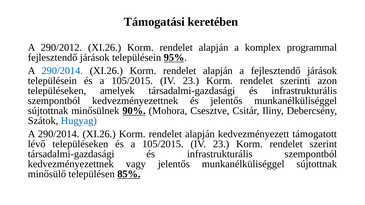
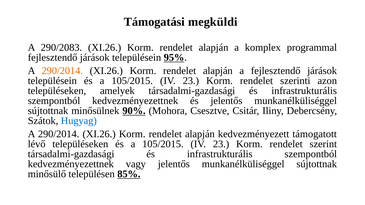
keretében: keretében -> megküldi
290/2012: 290/2012 -> 290/2083
290/2014 at (62, 71) colour: blue -> orange
